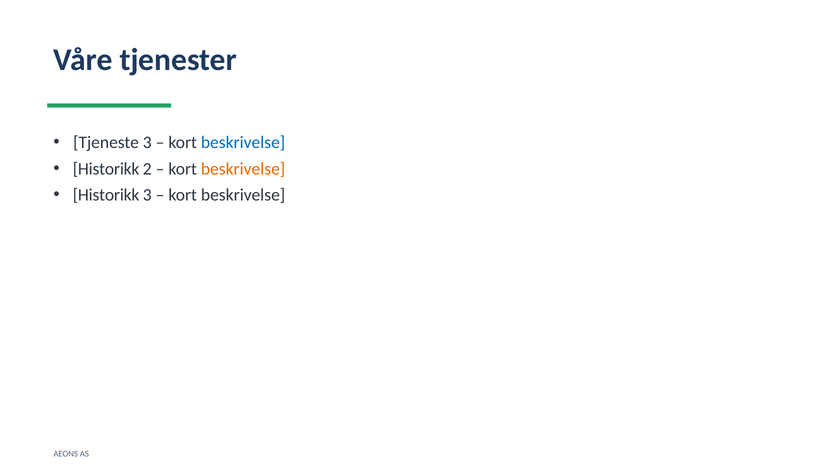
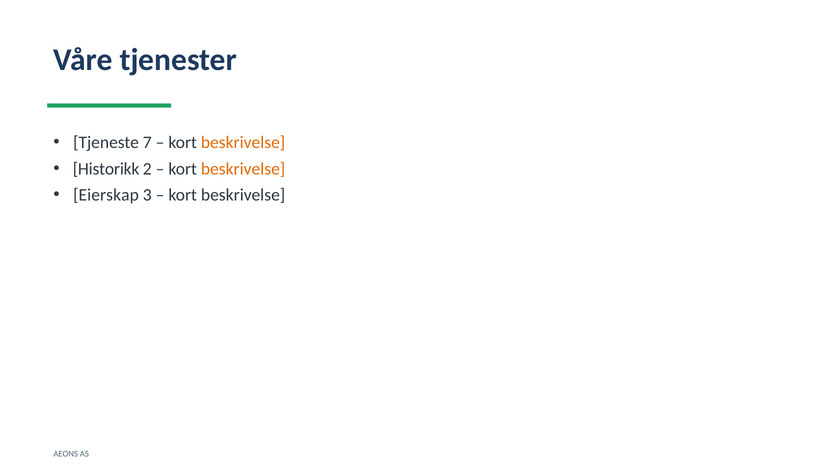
Tjeneste 3: 3 -> 7
beskrivelse at (243, 142) colour: blue -> orange
Historikk at (106, 195): Historikk -> Eierskap
